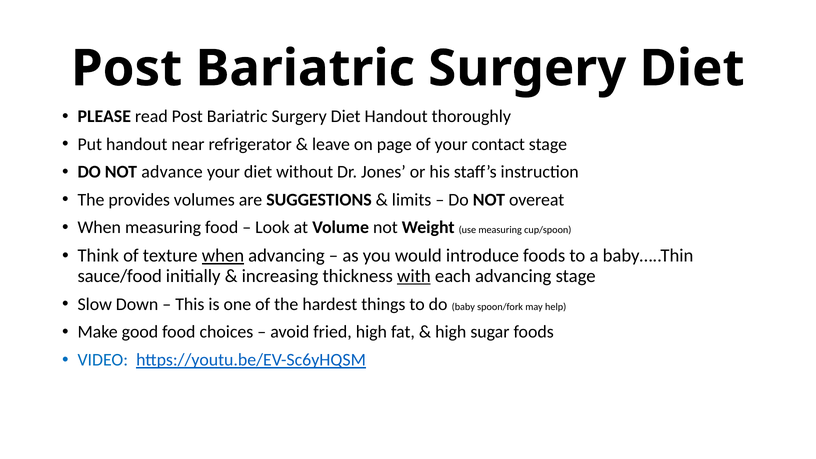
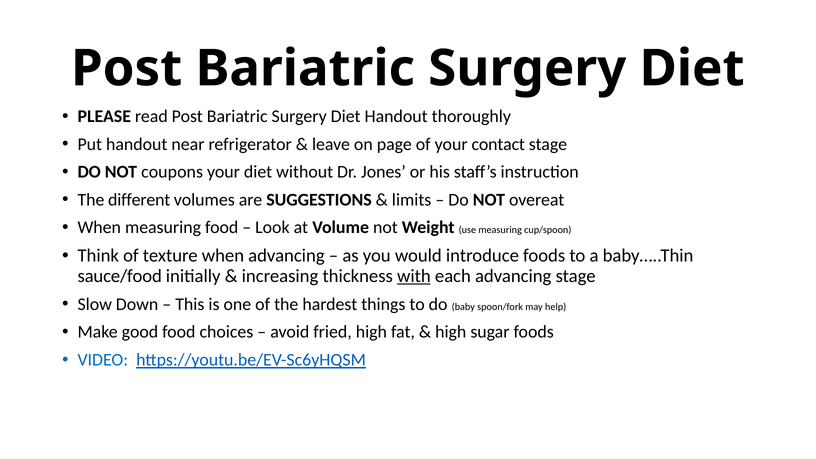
advance: advance -> coupons
provides: provides -> different
when at (223, 256) underline: present -> none
